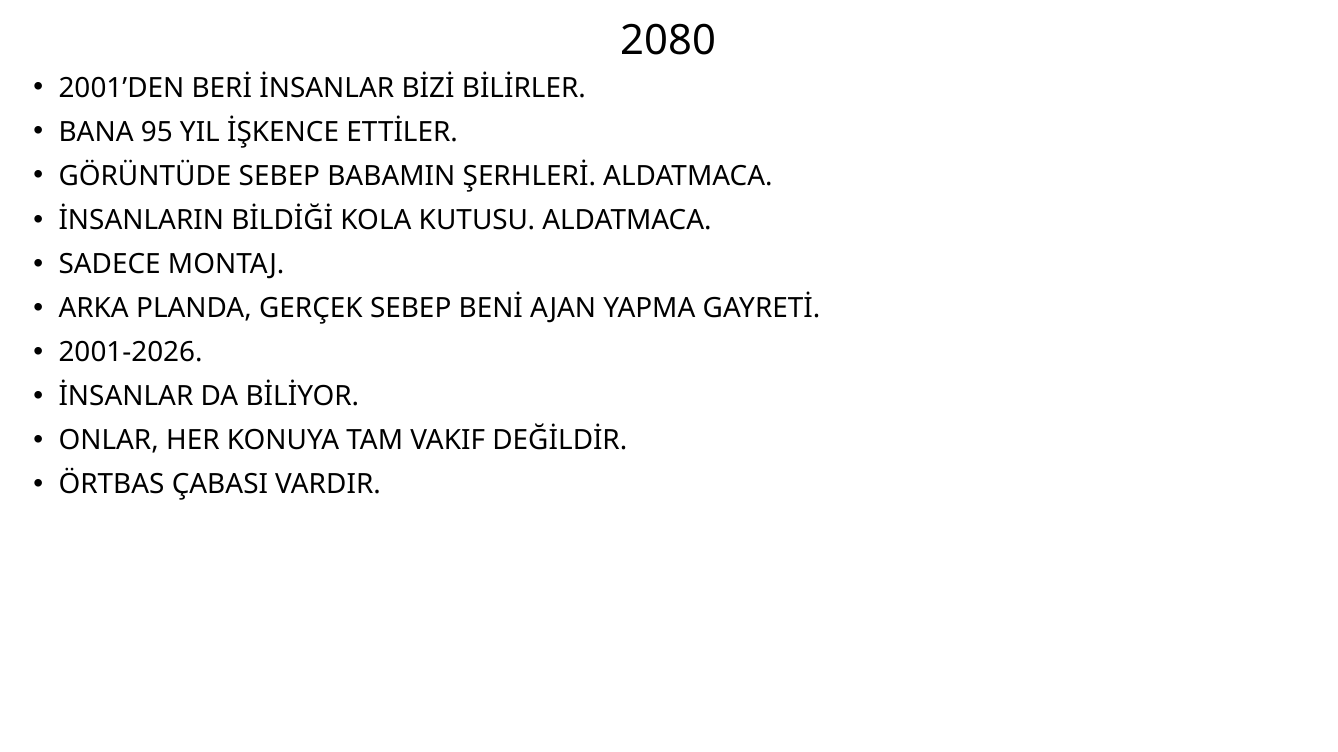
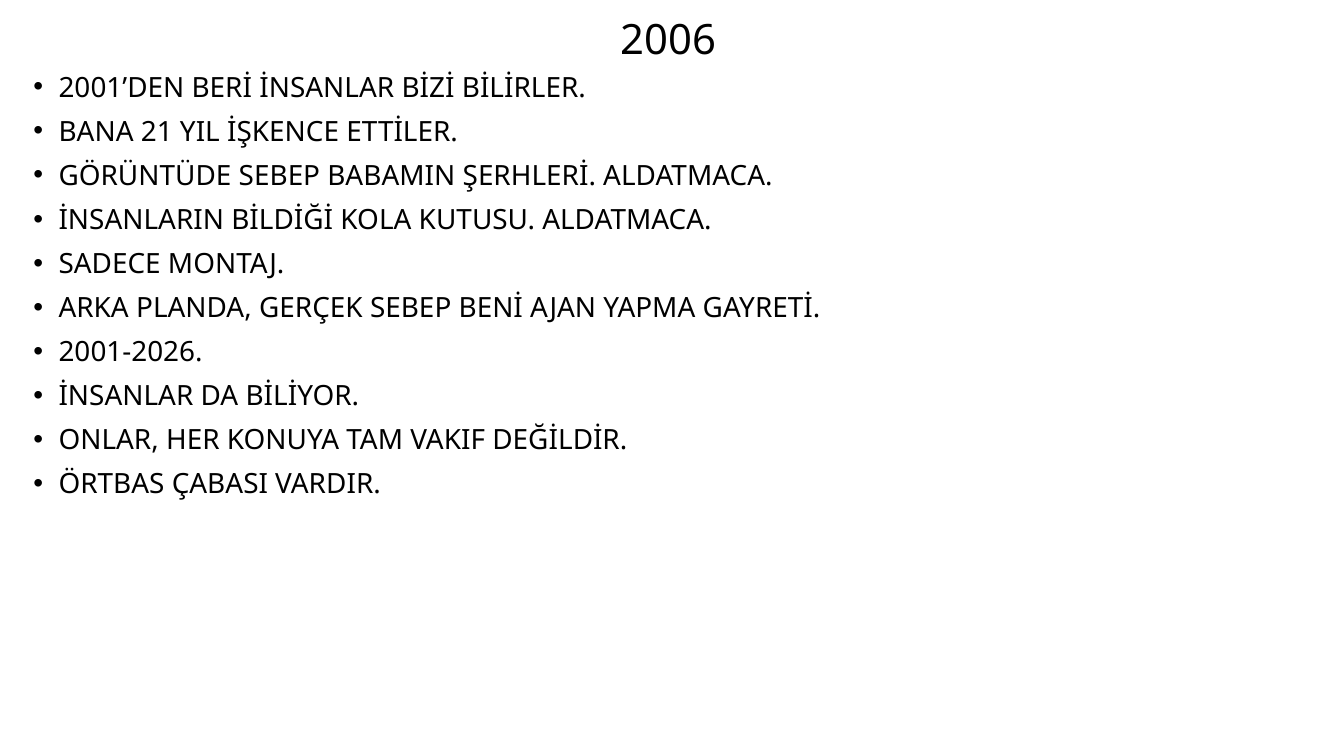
2080: 2080 -> 2006
95: 95 -> 21
